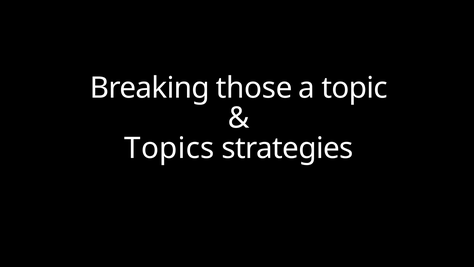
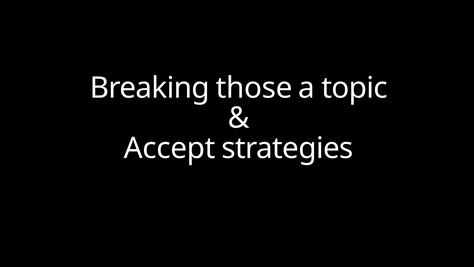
Topics: Topics -> Accept
